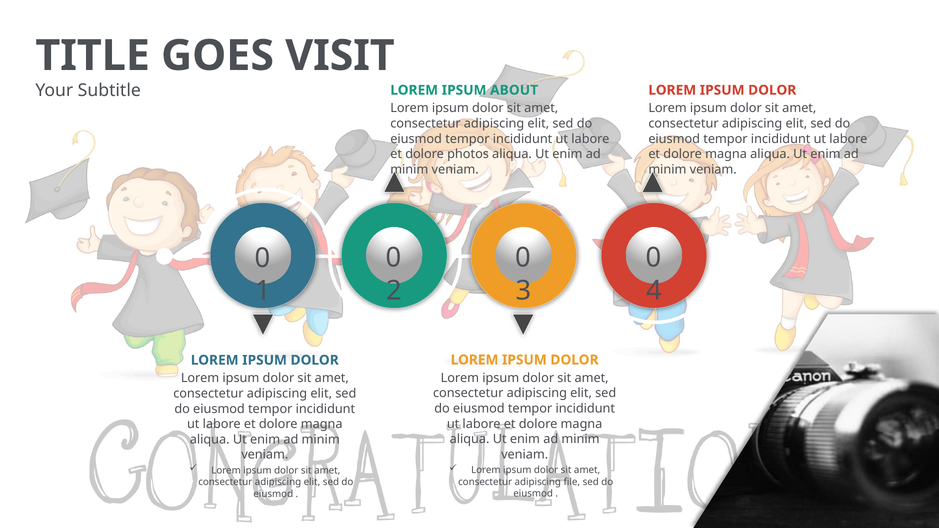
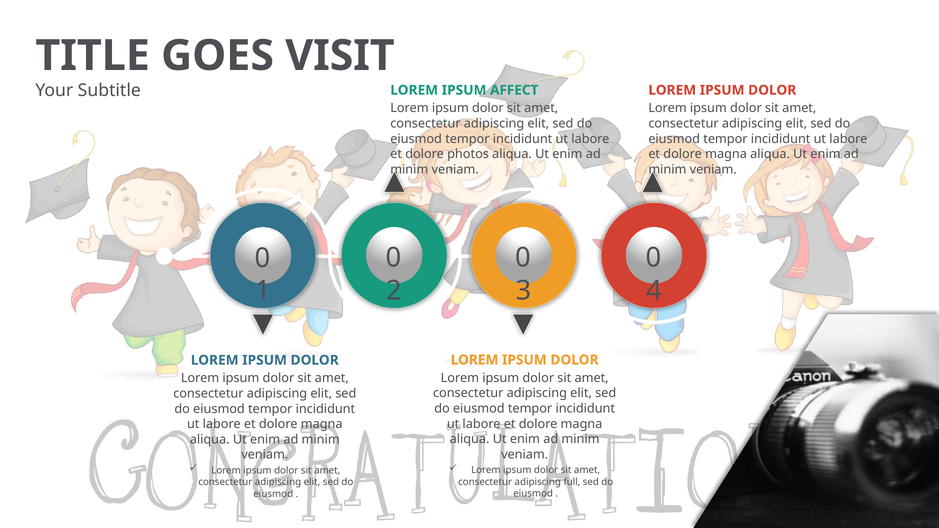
ABOUT: ABOUT -> AFFECT
file: file -> full
